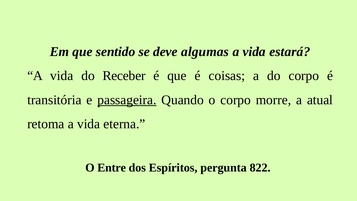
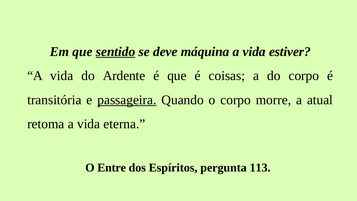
sentido underline: none -> present
algumas: algumas -> máquina
estará: estará -> estiver
Receber: Receber -> Ardente
822: 822 -> 113
